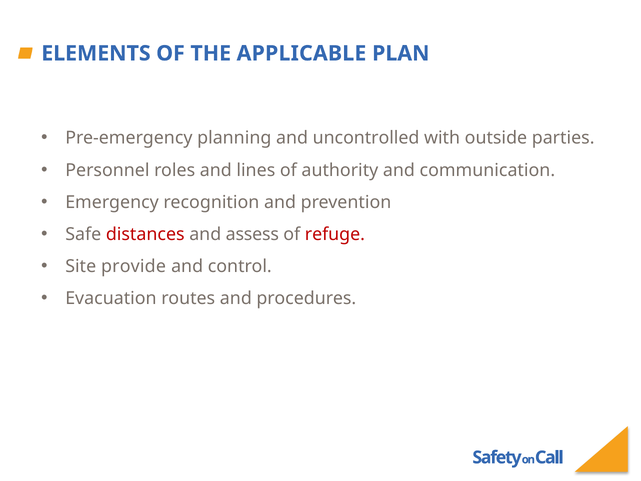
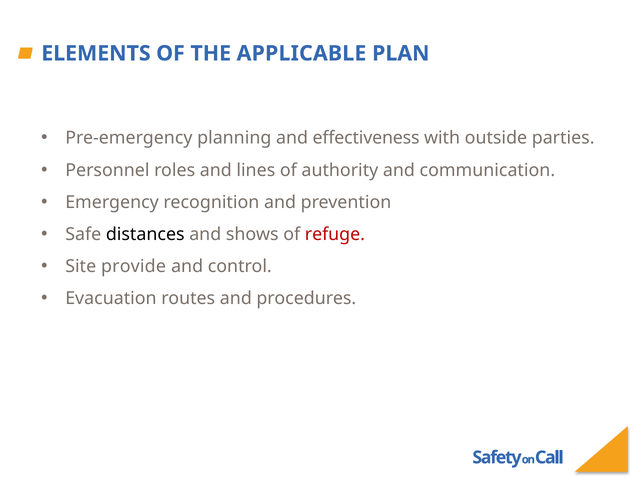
uncontrolled: uncontrolled -> effectiveness
distances colour: red -> black
assess: assess -> shows
